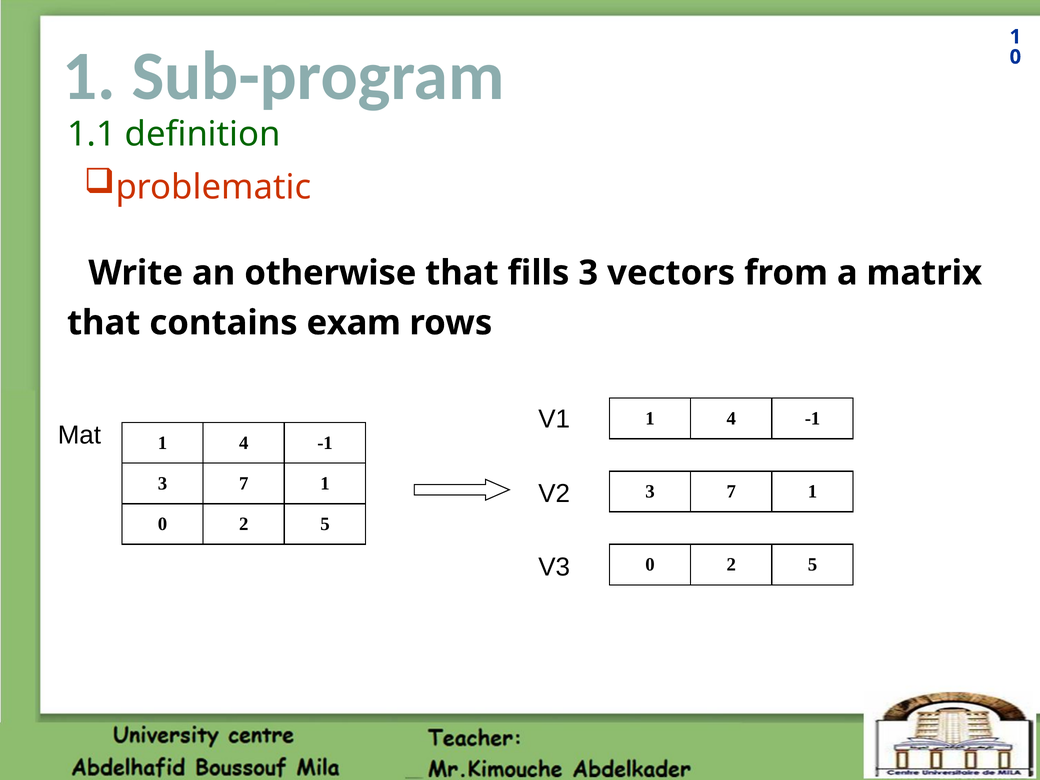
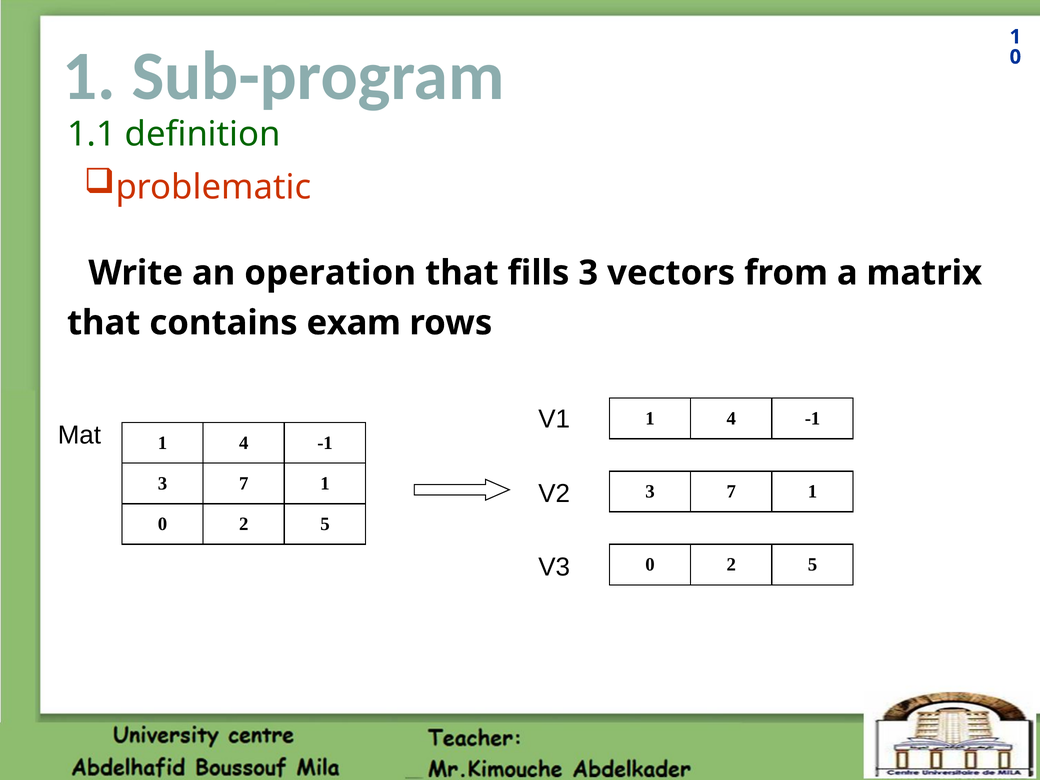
otherwise: otherwise -> operation
